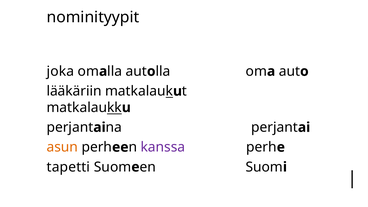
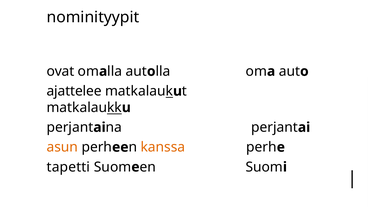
joka: joka -> ovat
lääkäriin: lääkäriin -> ajattelee
kanssa colour: purple -> orange
